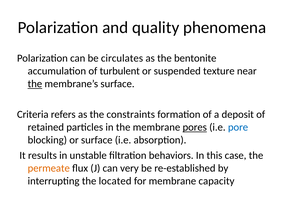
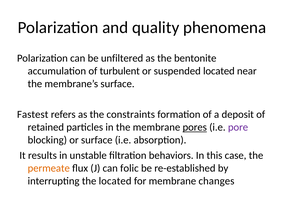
circulates: circulates -> unfiltered
suspended texture: texture -> located
the at (35, 84) underline: present -> none
Criteria: Criteria -> Fastest
pore colour: blue -> purple
very: very -> folic
capacity: capacity -> changes
